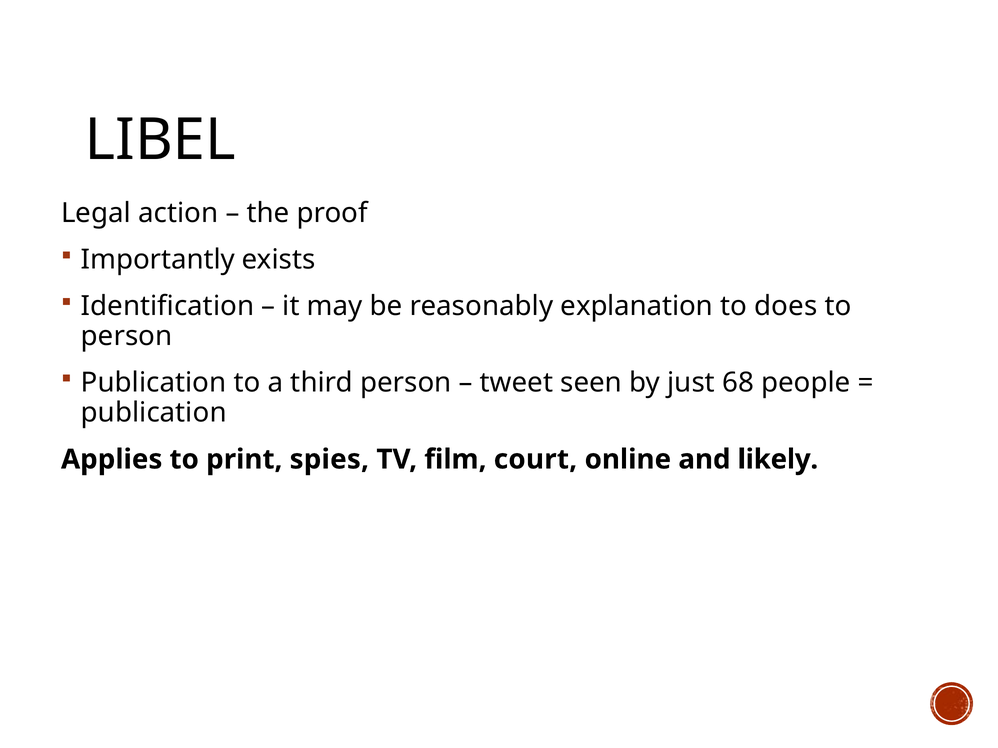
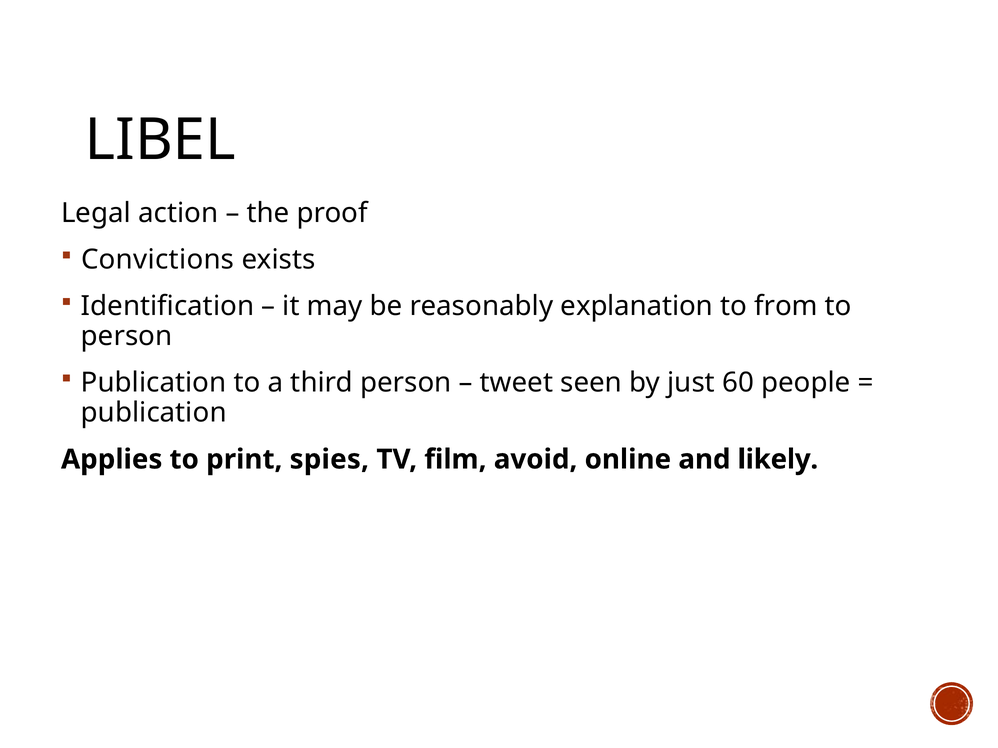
Importantly: Importantly -> Convictions
does: does -> from
68: 68 -> 60
court: court -> avoid
